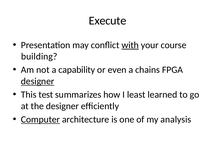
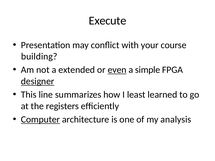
with underline: present -> none
capability: capability -> extended
even underline: none -> present
chains: chains -> simple
test: test -> line
the designer: designer -> registers
